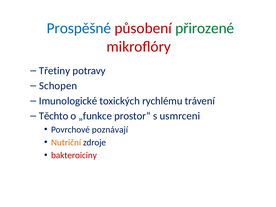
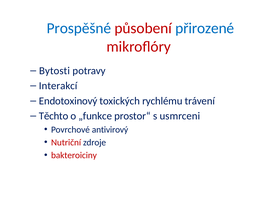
přirozené colour: green -> blue
Třetiny: Třetiny -> Bytosti
Schopen: Schopen -> Interakcí
Imunologické: Imunologické -> Endotoxinový
poznávají: poznávají -> antivirový
Nutriční colour: orange -> red
